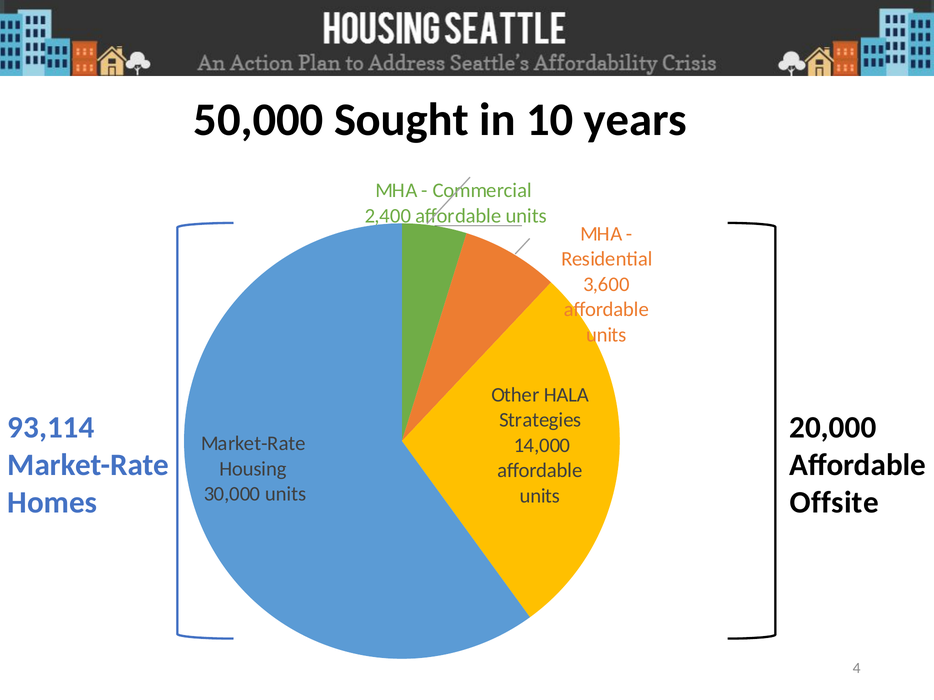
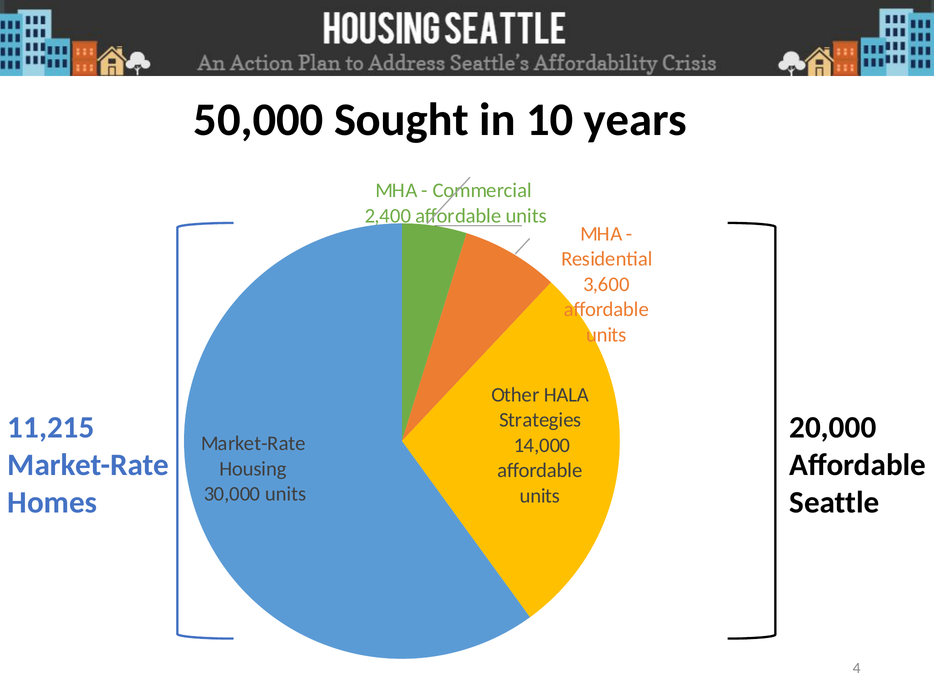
93,114: 93,114 -> 11,215
Offsite: Offsite -> Seattle
